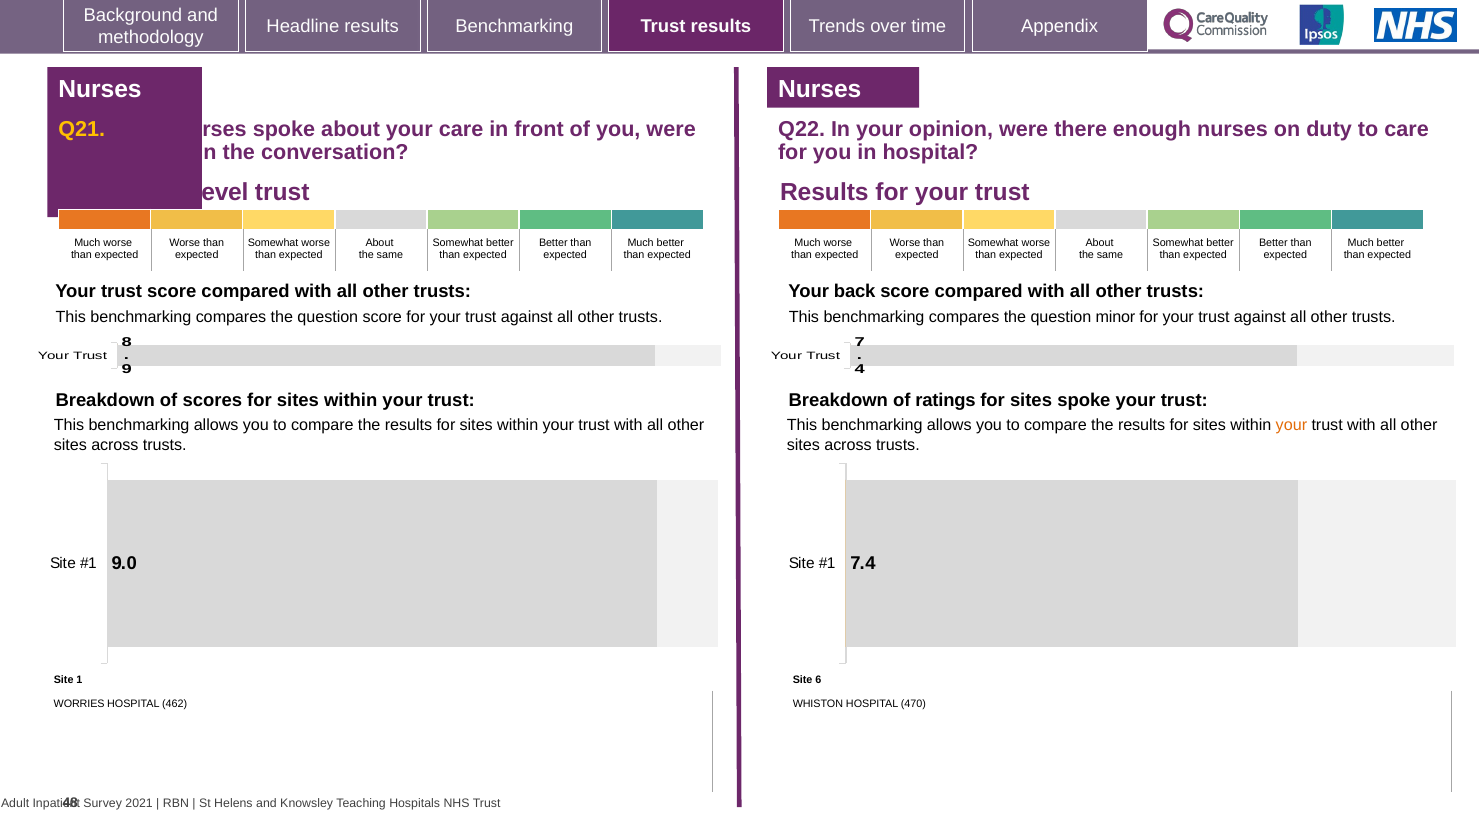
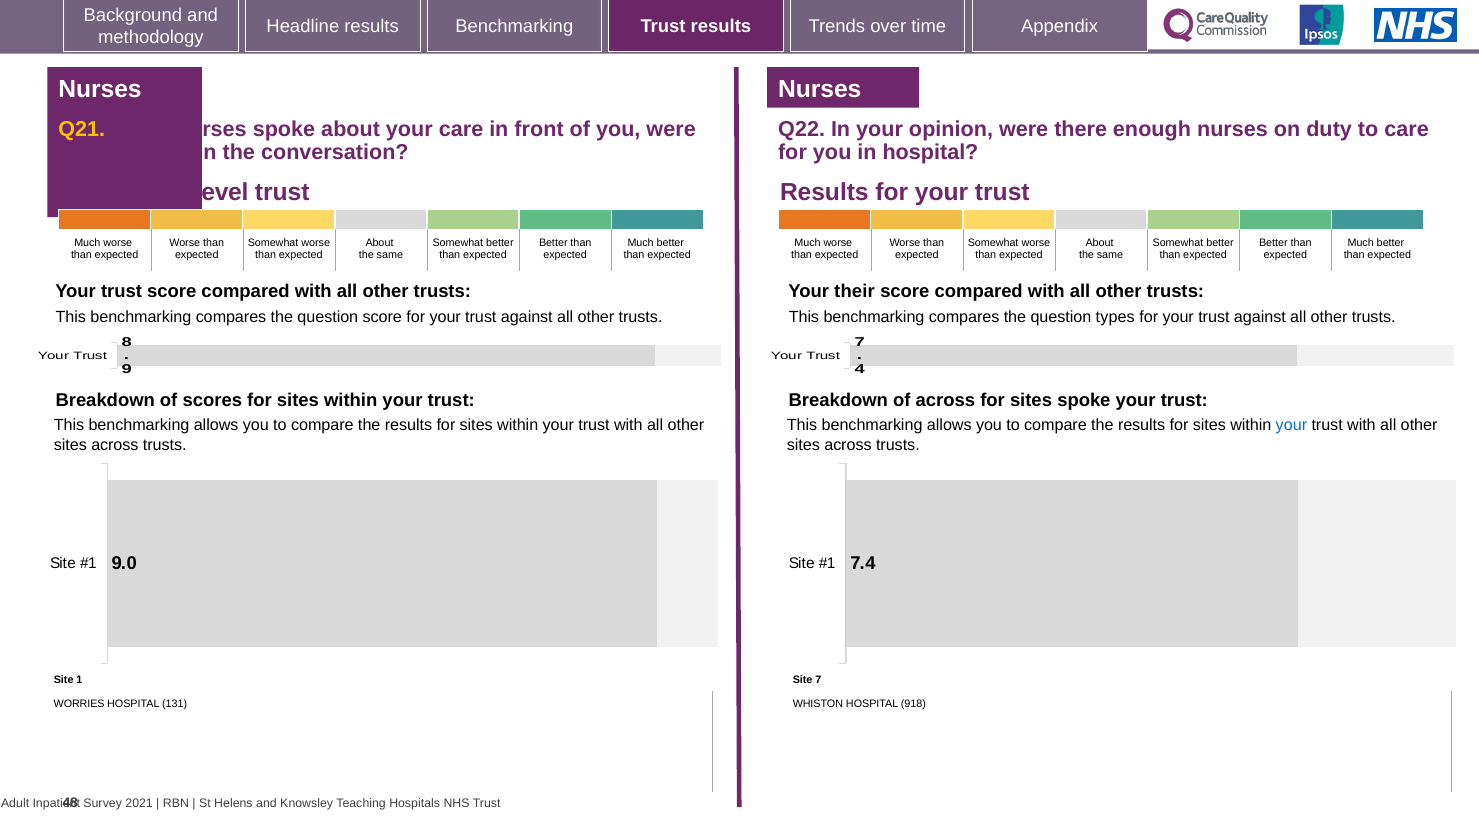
back: back -> their
minor: minor -> types
of ratings: ratings -> across
your at (1291, 425) colour: orange -> blue
Site 6: 6 -> 7
462: 462 -> 131
470: 470 -> 918
